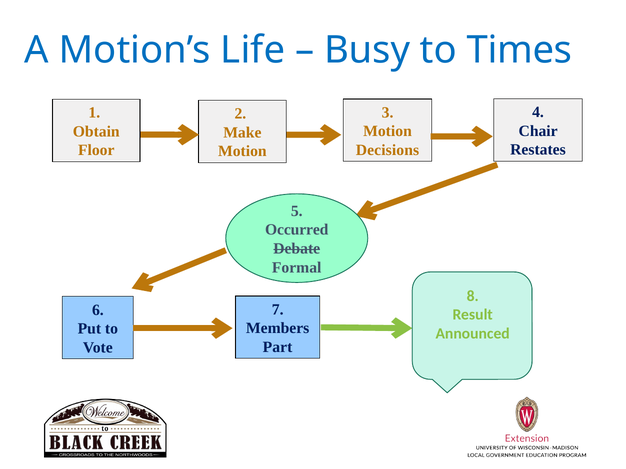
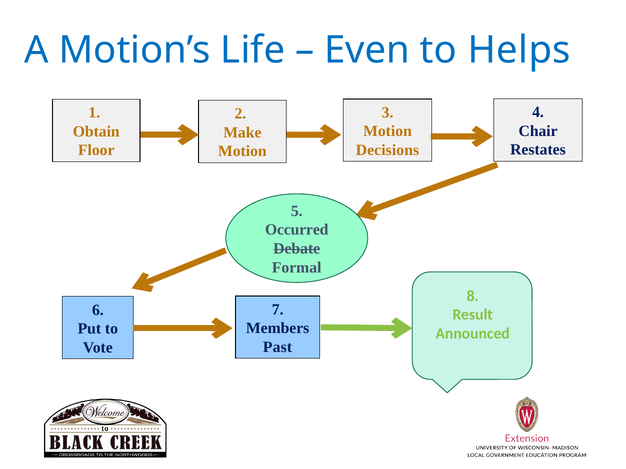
Busy: Busy -> Even
Times: Times -> Helps
Part: Part -> Past
